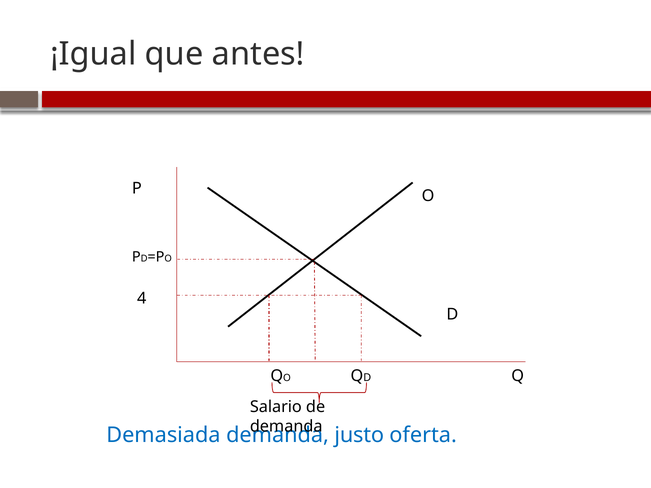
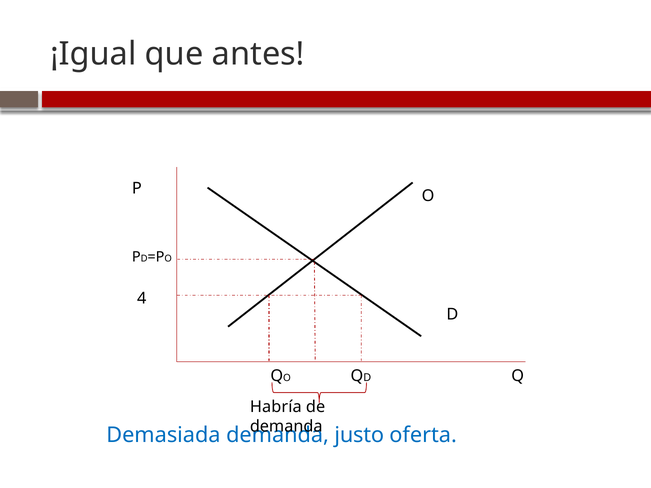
Salario: Salario -> Habría
